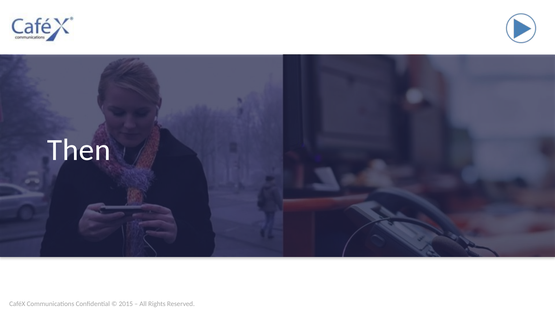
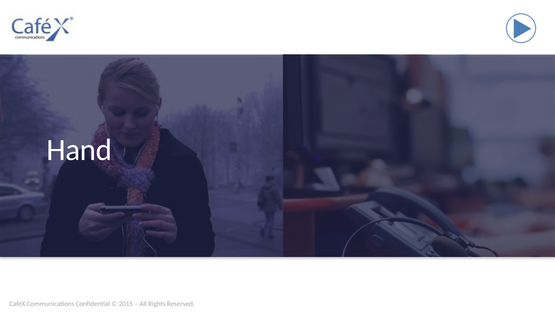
Then: Then -> Hand
